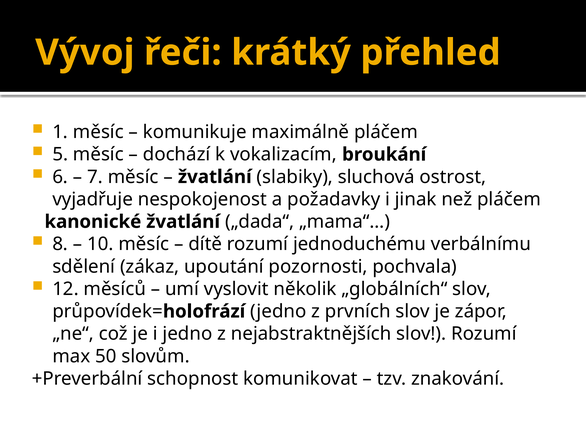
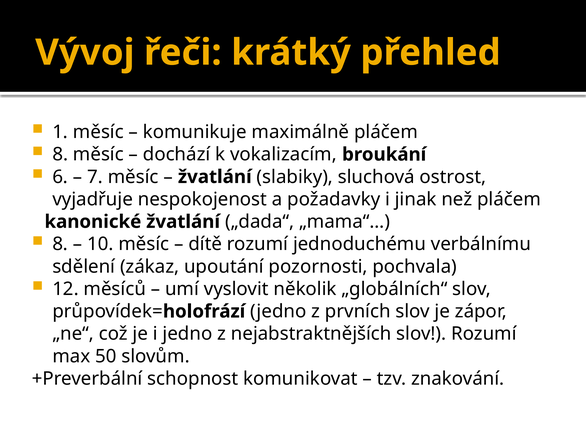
5 at (60, 155): 5 -> 8
